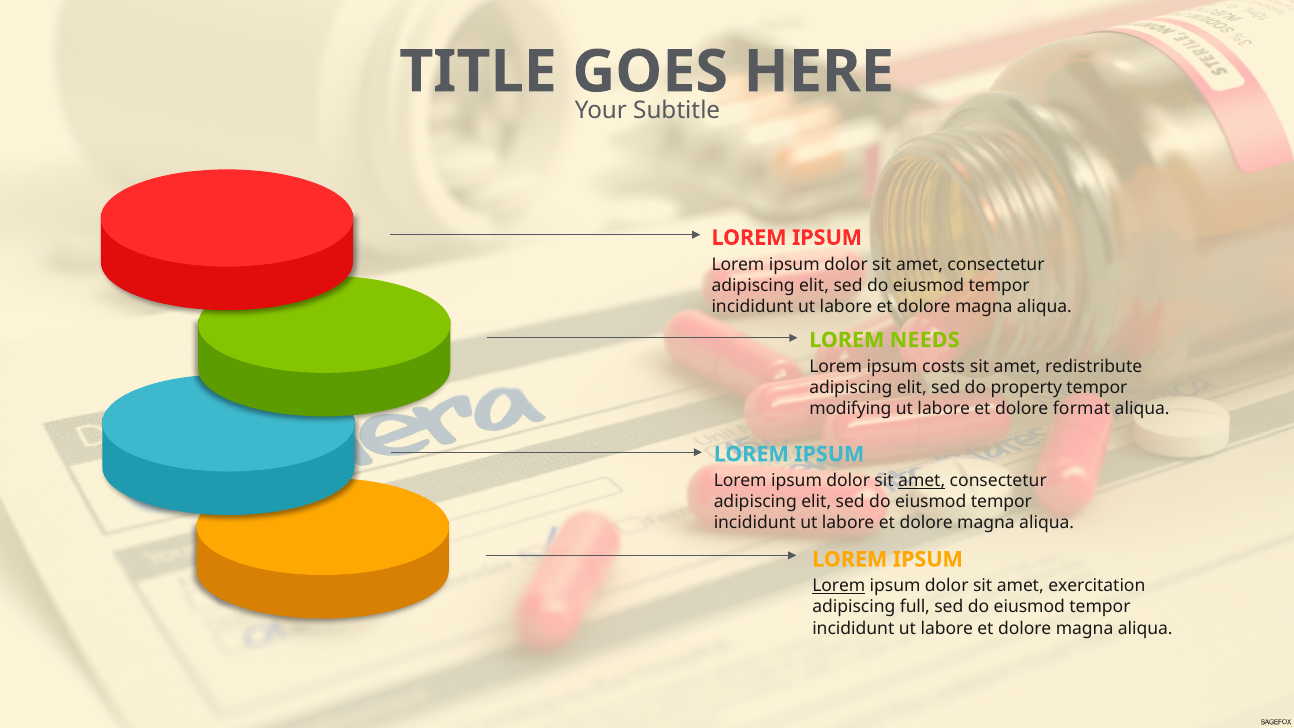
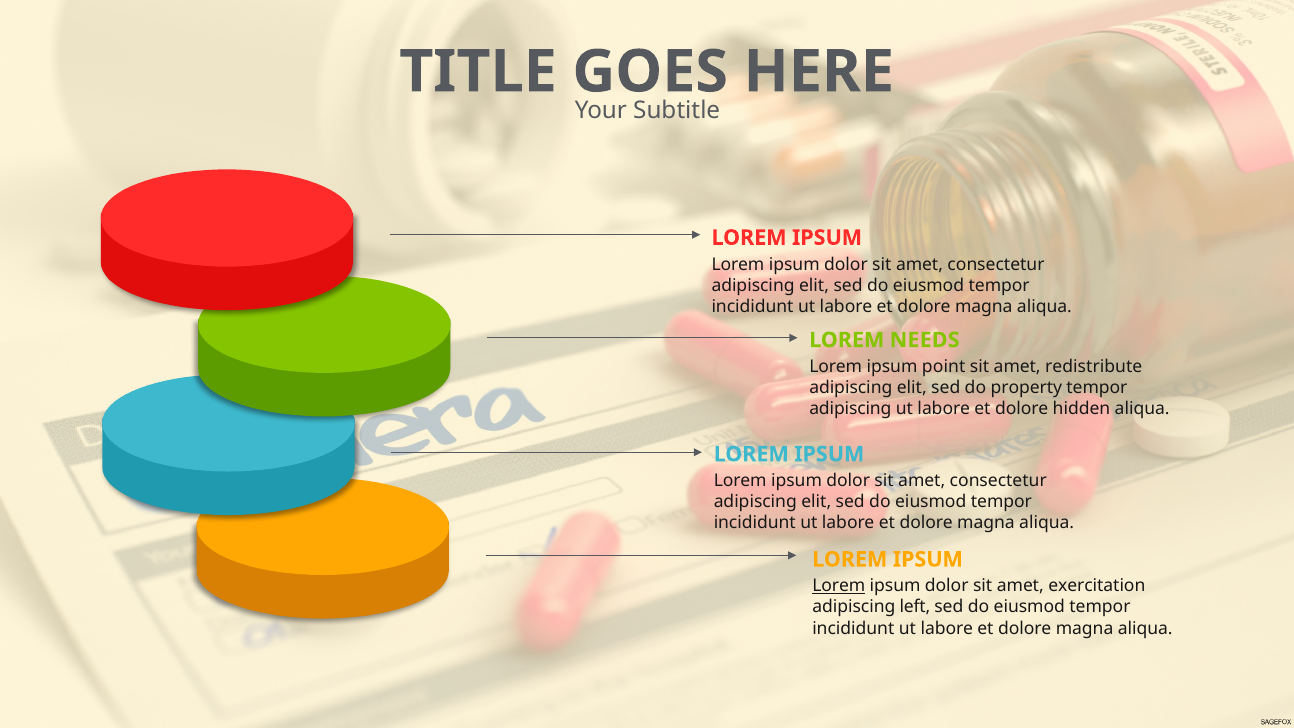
costs: costs -> point
modifying at (850, 409): modifying -> adipiscing
format: format -> hidden
amet at (922, 481) underline: present -> none
full: full -> left
